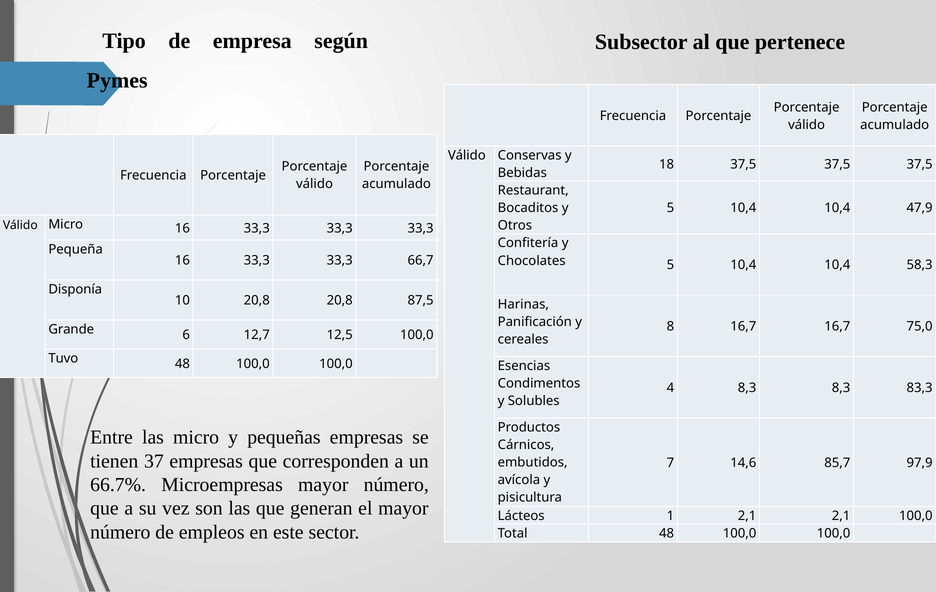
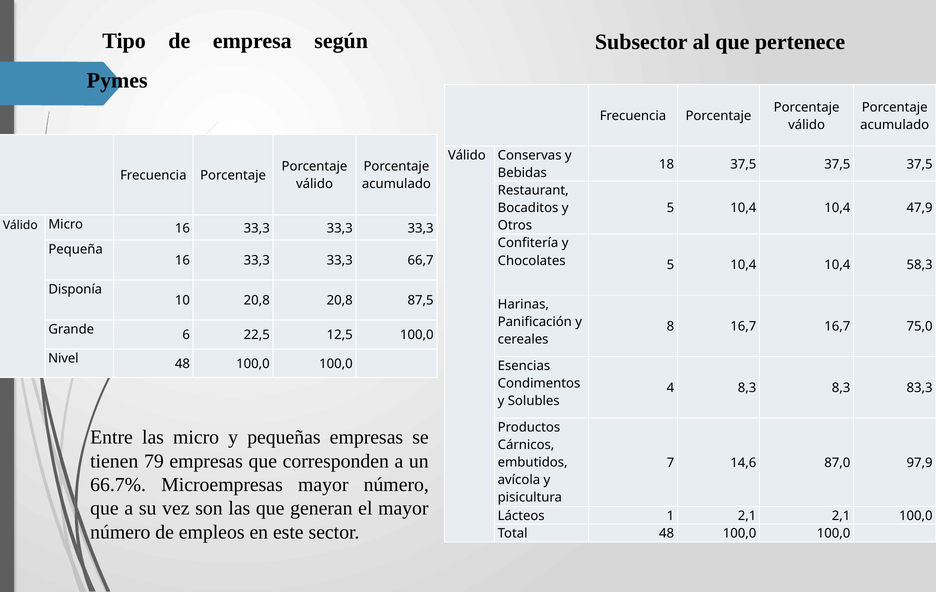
12,7: 12,7 -> 22,5
Tuvo: Tuvo -> Nivel
37: 37 -> 79
85,7: 85,7 -> 87,0
